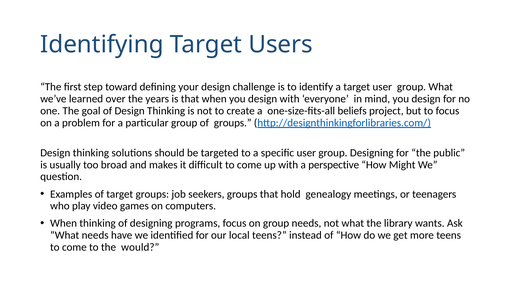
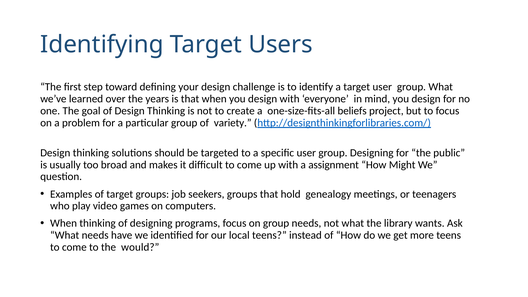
of groups: groups -> variety
perspective: perspective -> assignment
